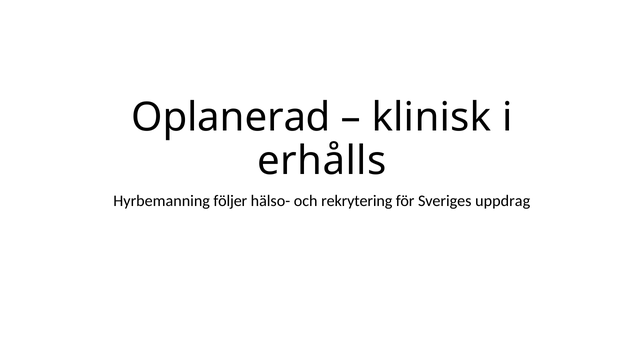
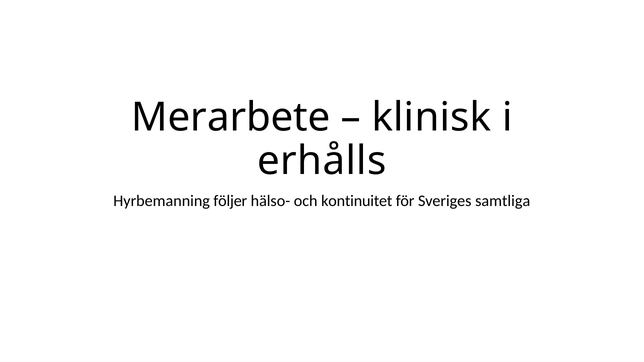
Oplanerad: Oplanerad -> Merarbete
rekrytering: rekrytering -> kontinuitet
uppdrag: uppdrag -> samtliga
